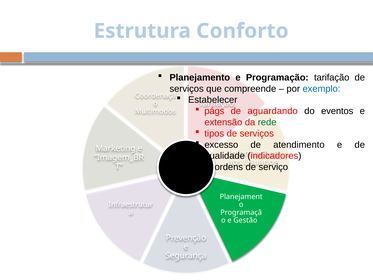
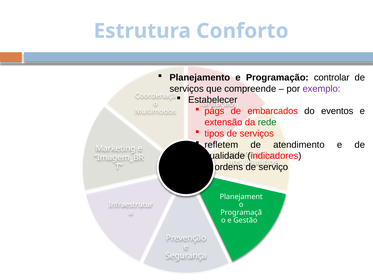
Programação tarifação: tarifação -> controlar
exemplo colour: blue -> purple
aguardando: aguardando -> embarcados
excesso: excesso -> refletem
